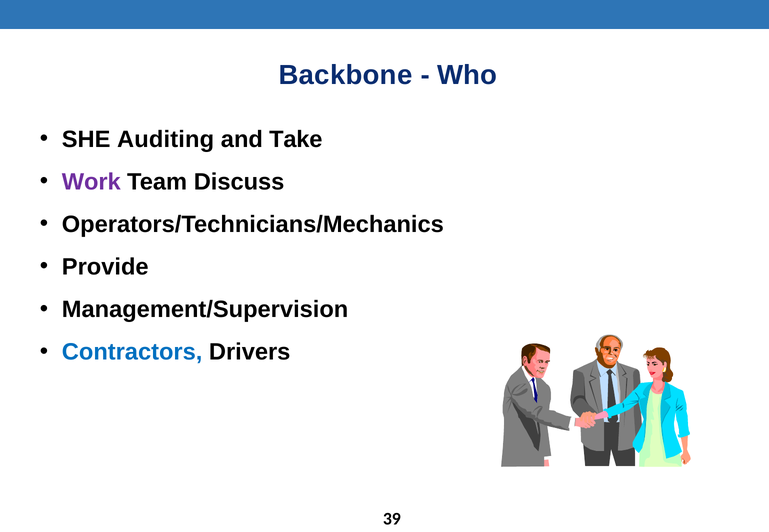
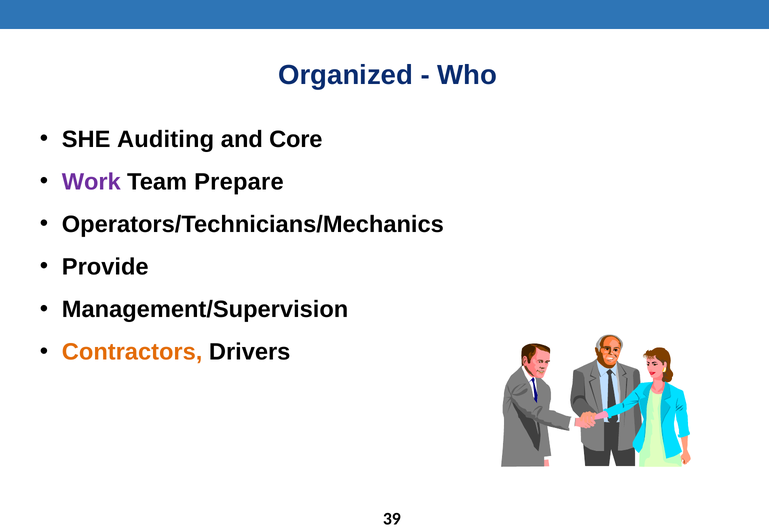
Backbone: Backbone -> Organized
Take: Take -> Core
Discuss: Discuss -> Prepare
Contractors colour: blue -> orange
